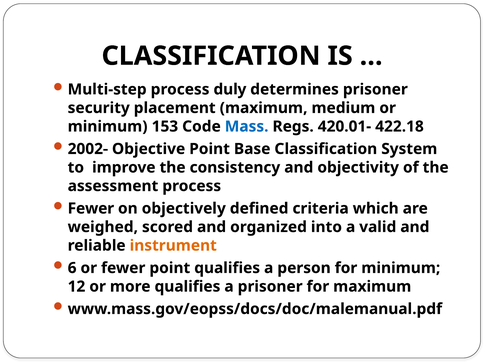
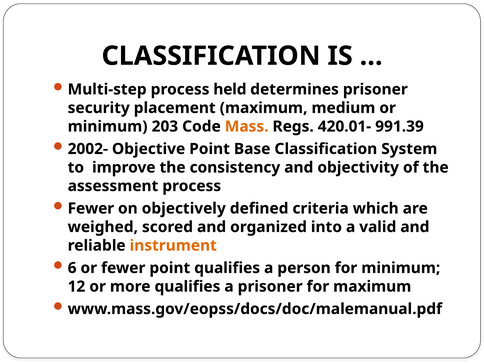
duly: duly -> held
153: 153 -> 203
Mass colour: blue -> orange
422.18: 422.18 -> 991.39
